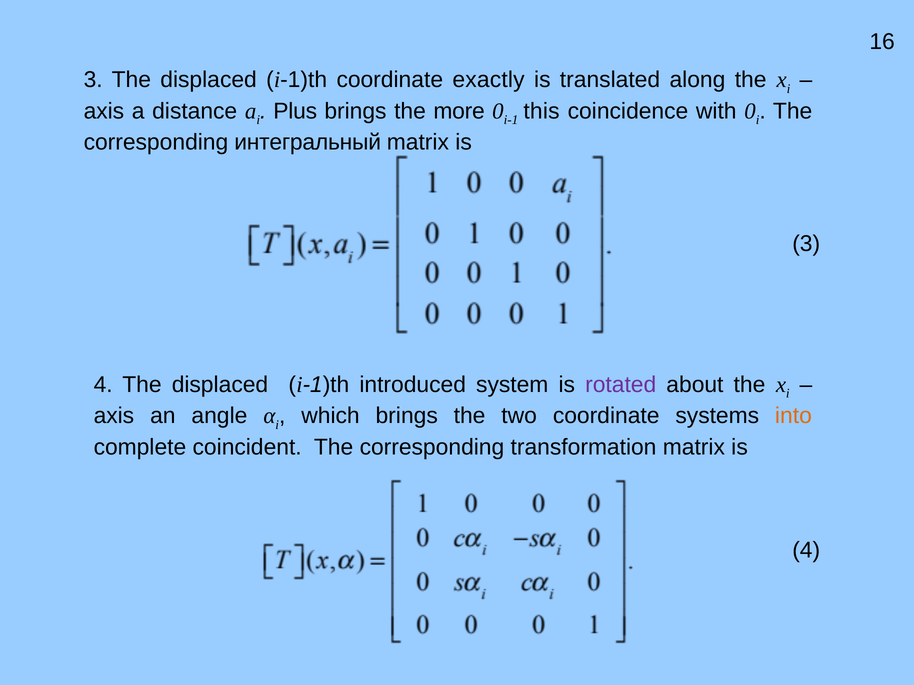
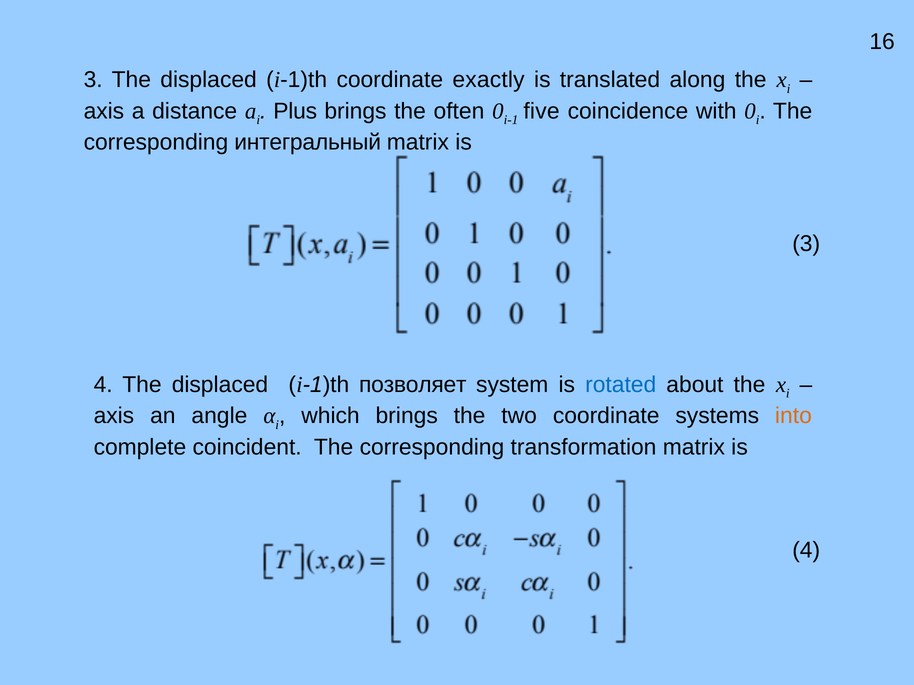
more: more -> often
this: this -> five
introduced: introduced -> позволяет
rotated colour: purple -> blue
